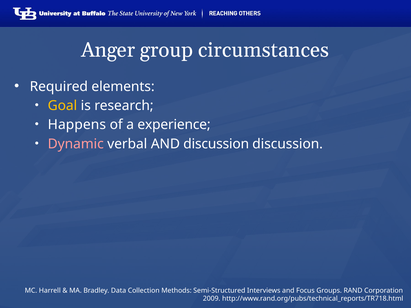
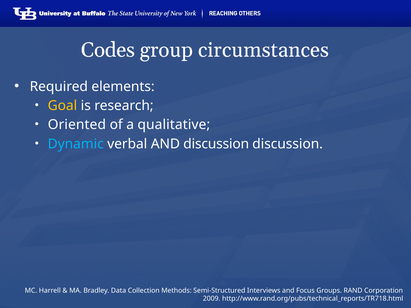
Anger: Anger -> Codes
Happens: Happens -> Oriented
experience: experience -> qualitative
Dynamic colour: pink -> light blue
